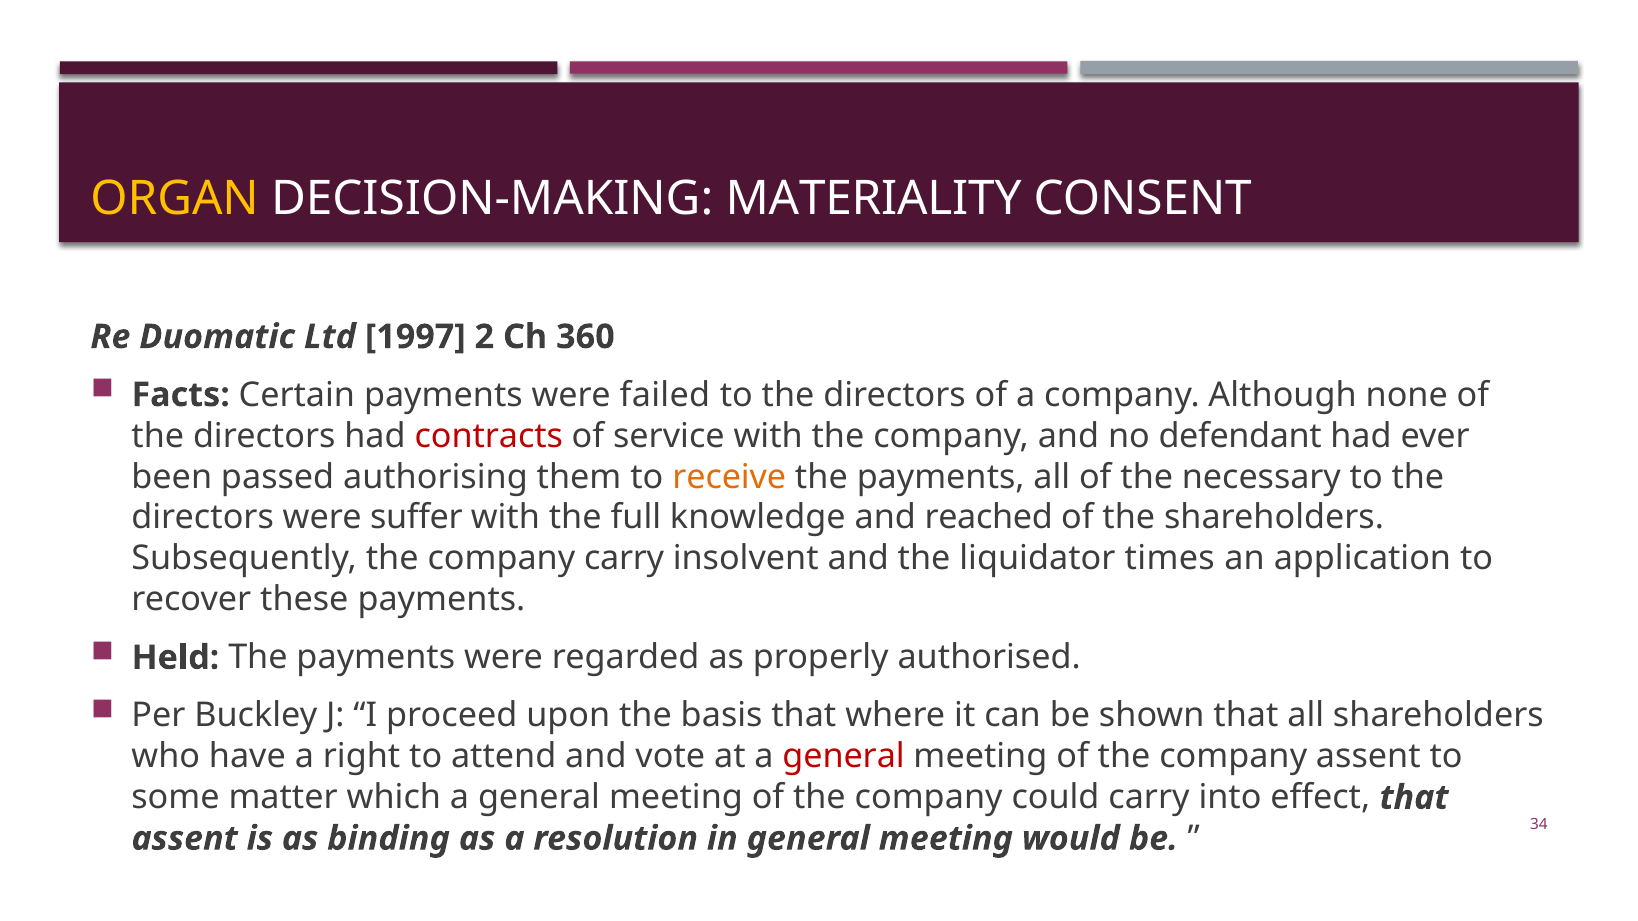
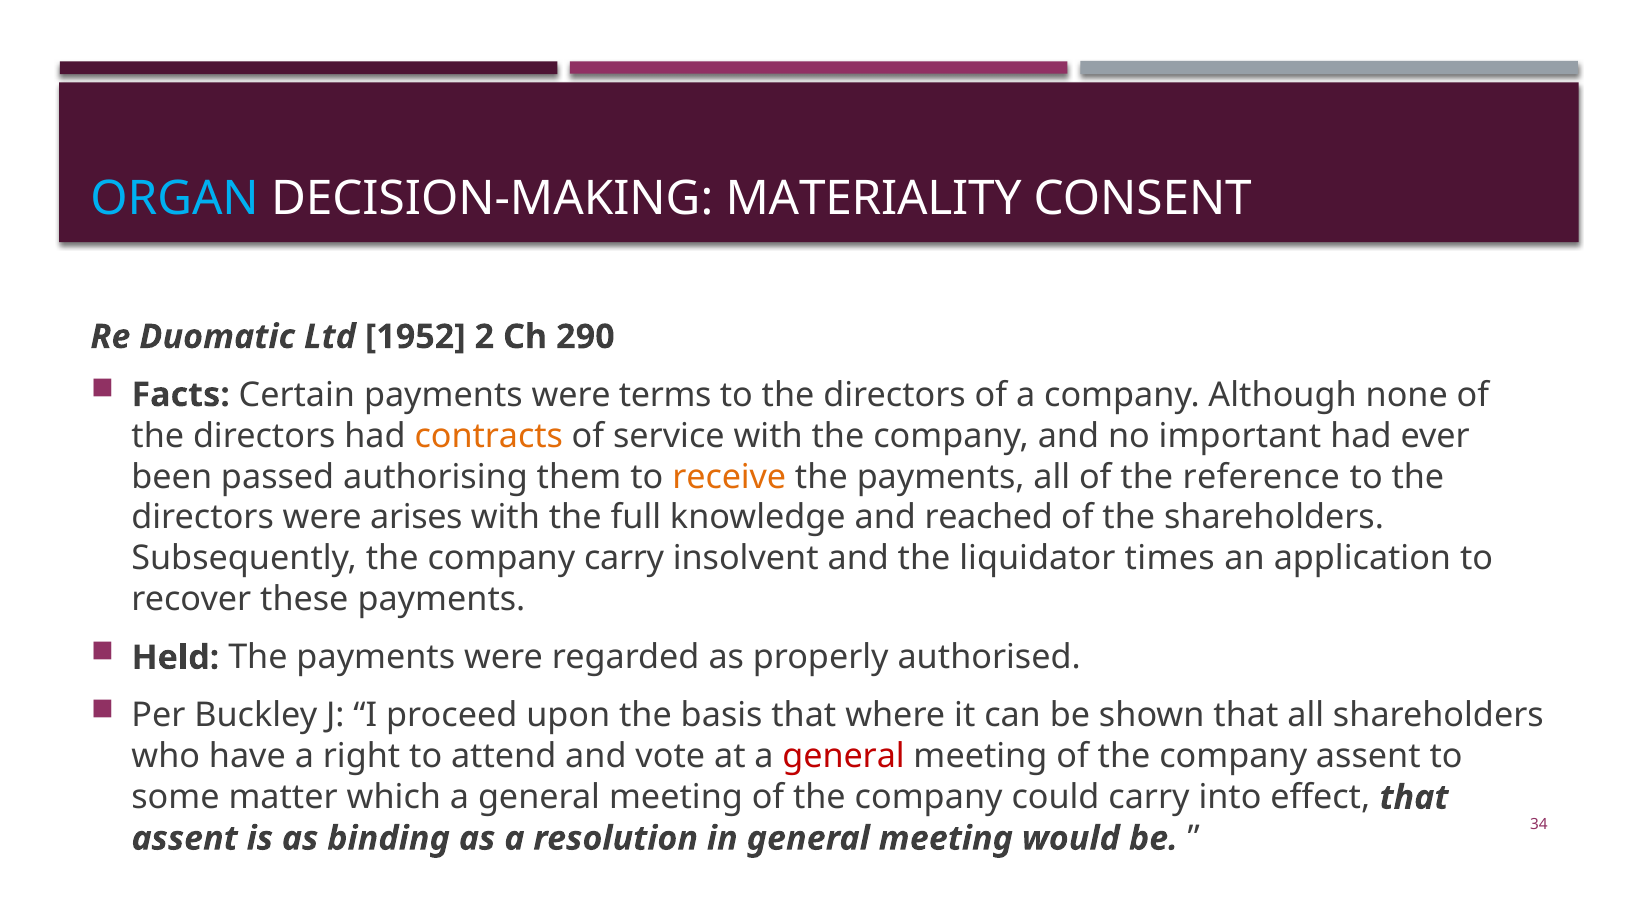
ORGAN colour: yellow -> light blue
1997: 1997 -> 1952
360: 360 -> 290
failed: failed -> terms
contracts colour: red -> orange
defendant: defendant -> important
necessary: necessary -> reference
suffer: suffer -> arises
